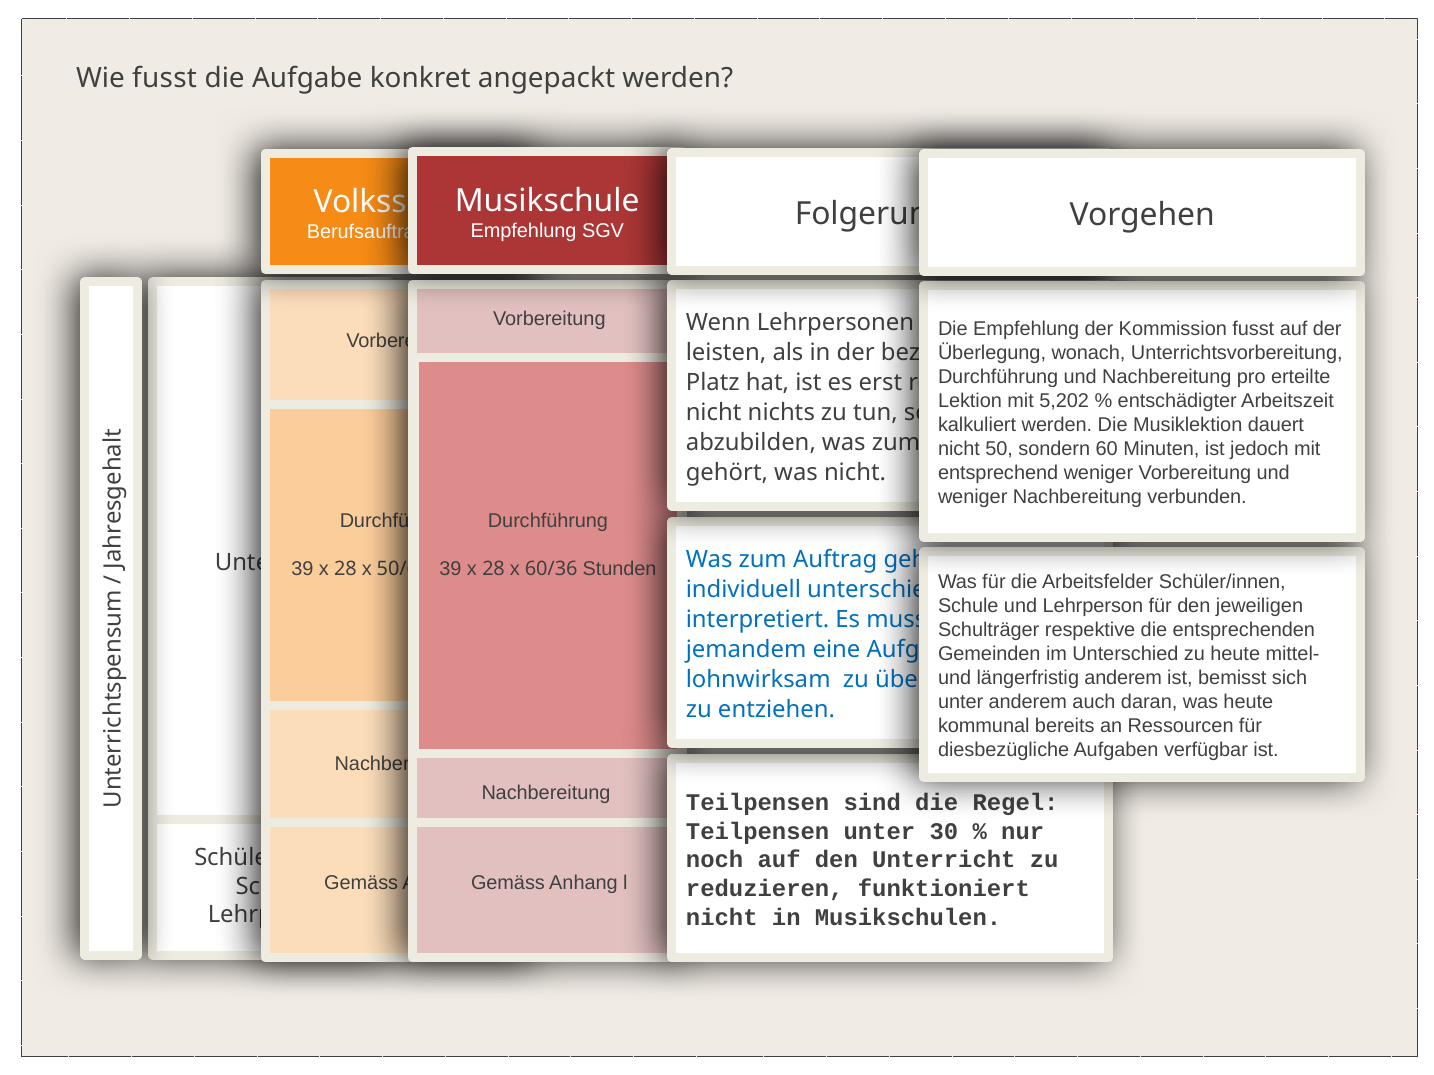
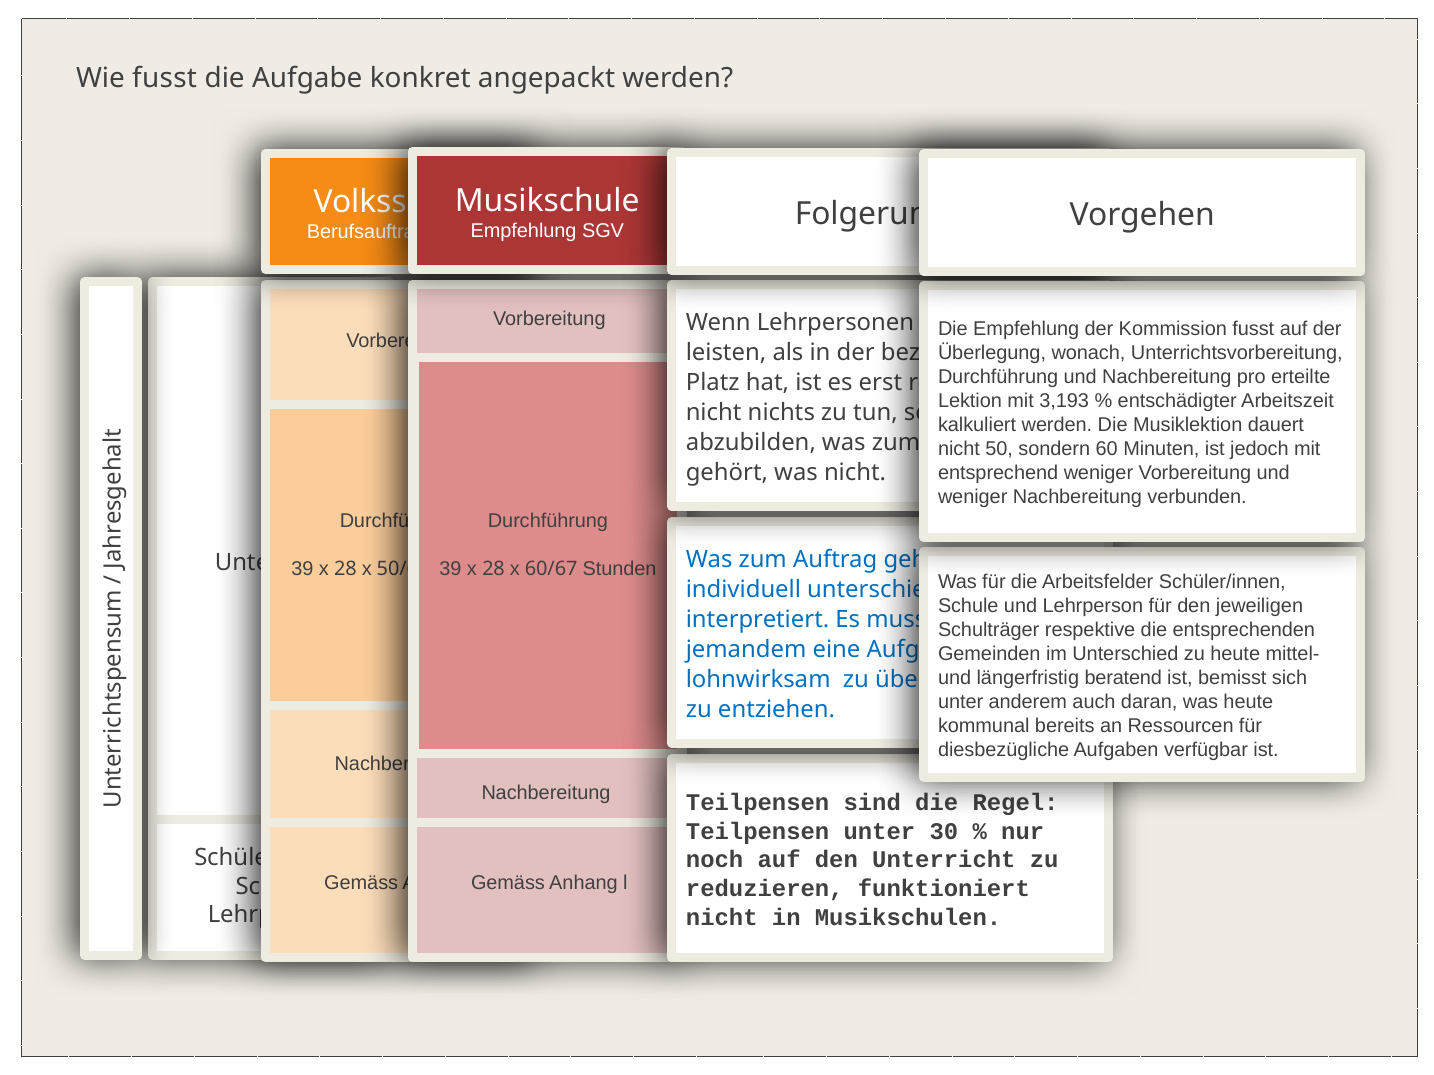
5,202: 5,202 -> 3,193
60/36: 60/36 -> 60/67
anderem at (1123, 678): anderem -> beratend
